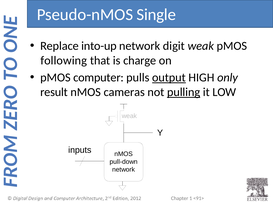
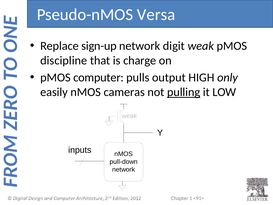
Single: Single -> Versa
into-up: into-up -> sign-up
following: following -> discipline
output underline: present -> none
result: result -> easily
